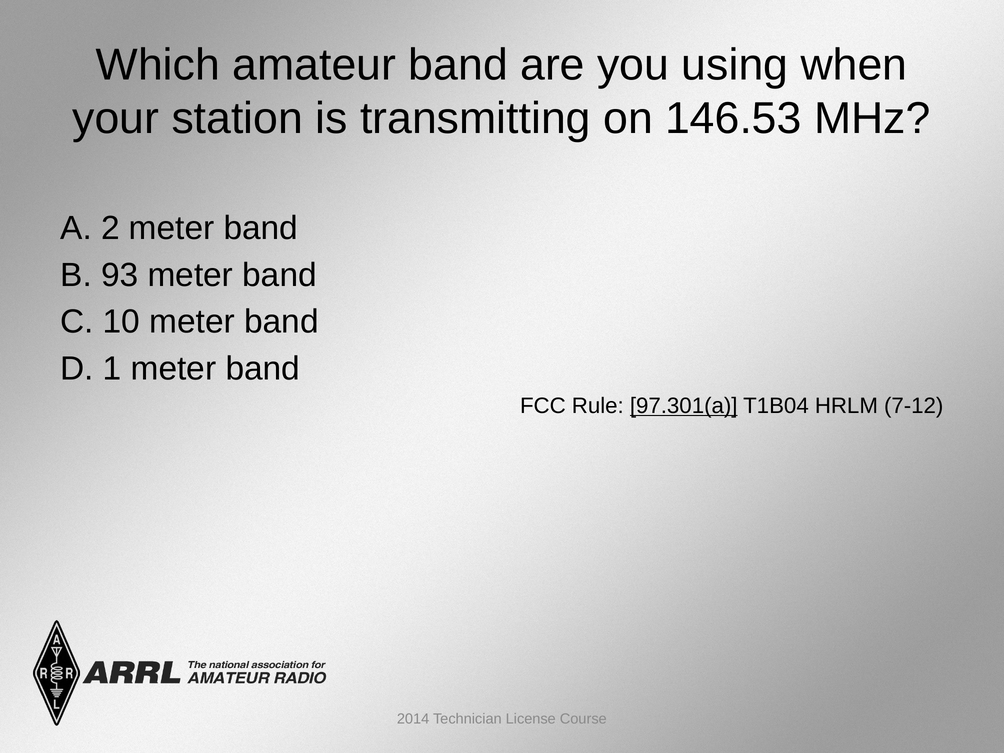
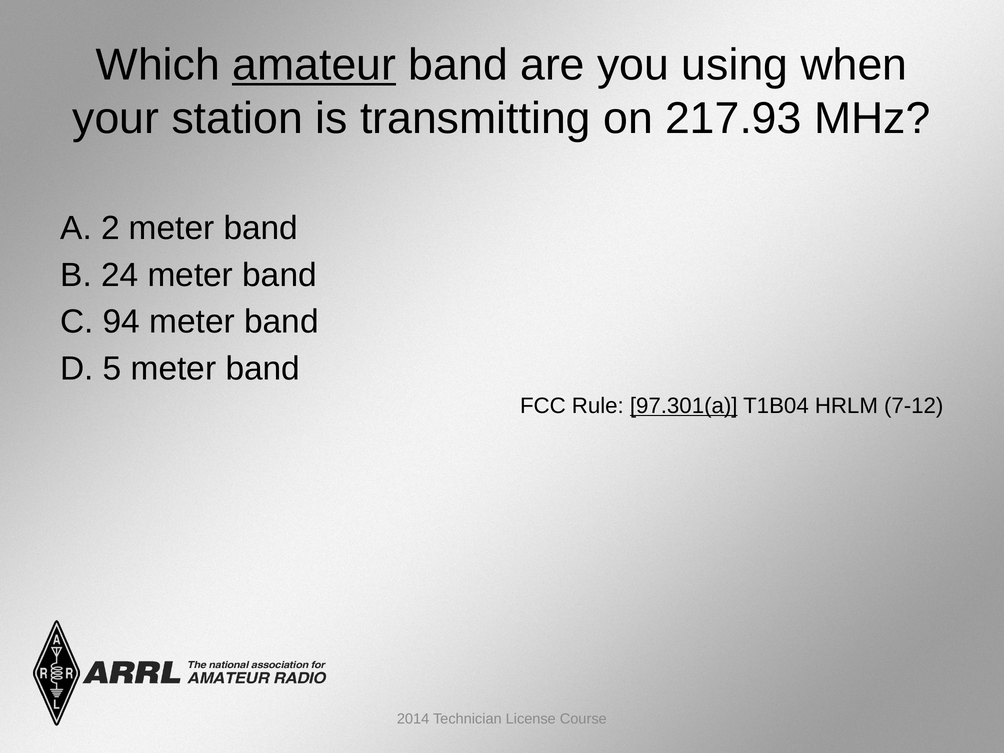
amateur underline: none -> present
146.53: 146.53 -> 217.93
93: 93 -> 24
10: 10 -> 94
1: 1 -> 5
